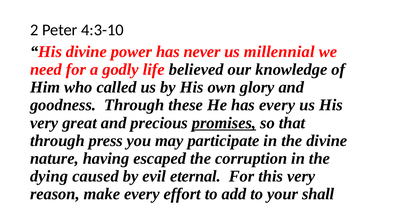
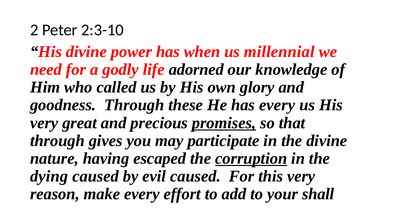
4:3-10: 4:3-10 -> 2:3-10
never: never -> when
believed: believed -> adorned
press: press -> gives
corruption underline: none -> present
evil eternal: eternal -> caused
